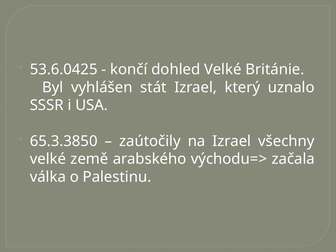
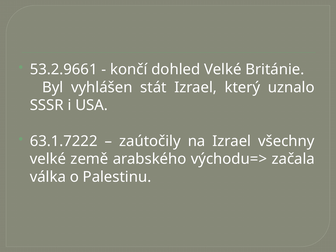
53.6.0425: 53.6.0425 -> 53.2.9661
65.3.3850: 65.3.3850 -> 63.1.7222
